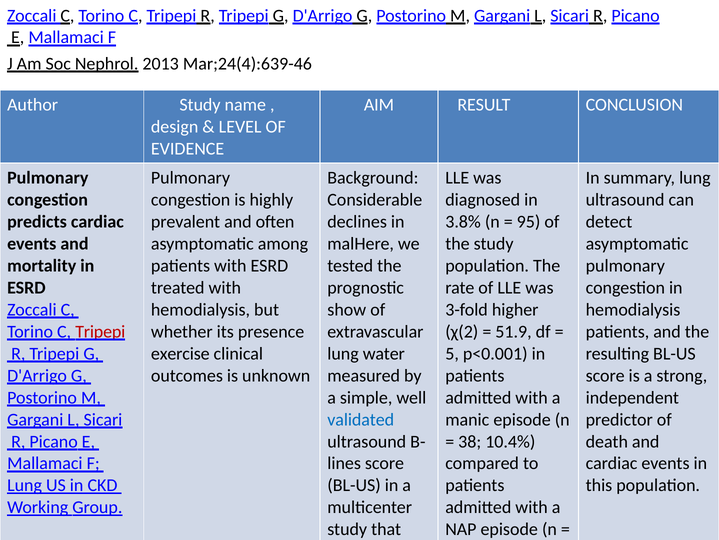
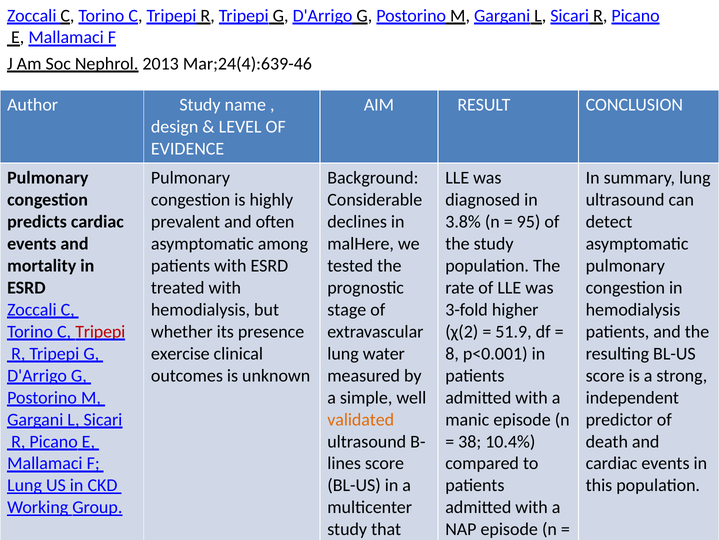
show: show -> stage
5: 5 -> 8
validated colour: blue -> orange
